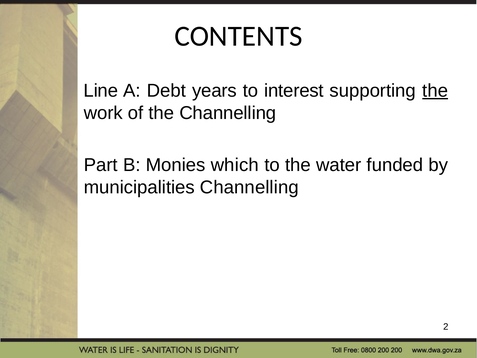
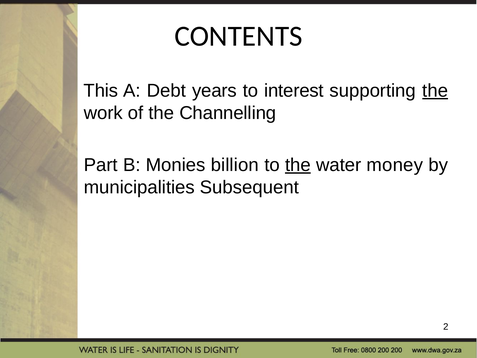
Line: Line -> This
which: which -> billion
the at (298, 165) underline: none -> present
funded: funded -> money
municipalities Channelling: Channelling -> Subsequent
